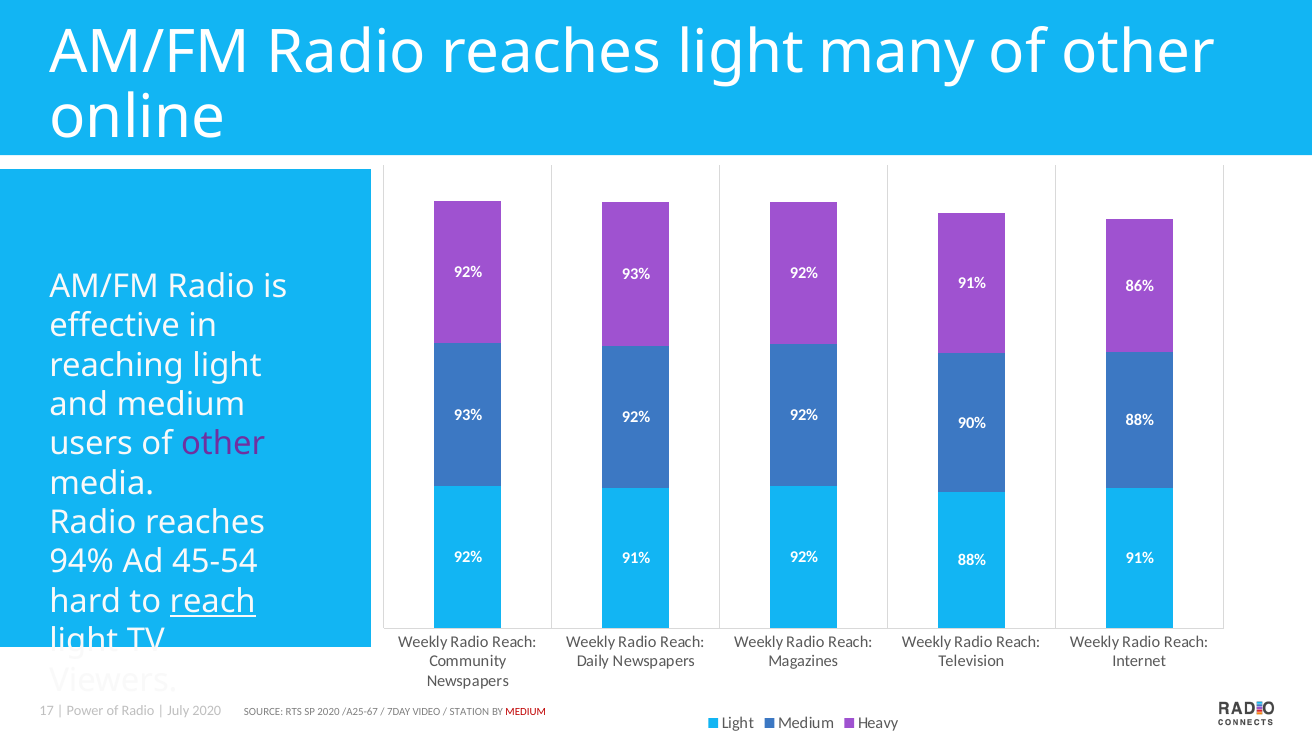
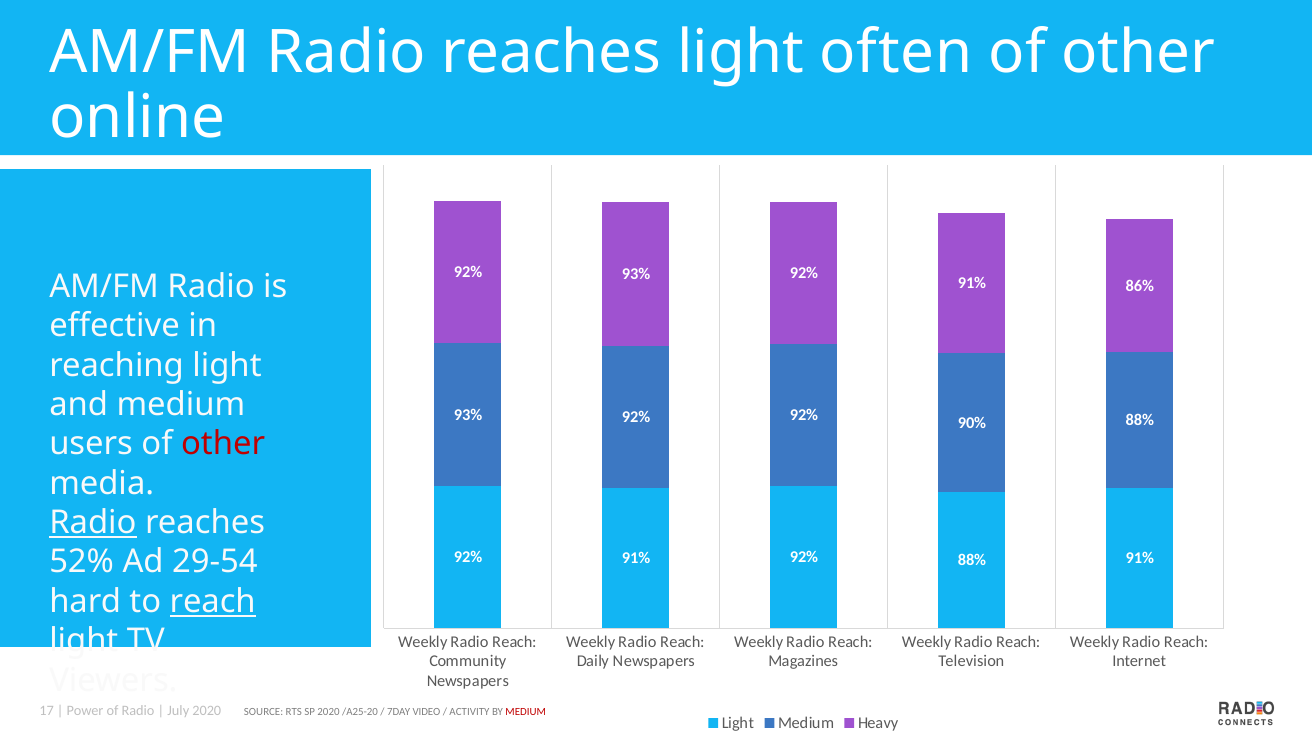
many: many -> often
other at (223, 444) colour: purple -> red
Radio at (93, 523) underline: none -> present
94%: 94% -> 52%
45-54: 45-54 -> 29-54
/A25-67: /A25-67 -> /A25-20
STATION: STATION -> ACTIVITY
